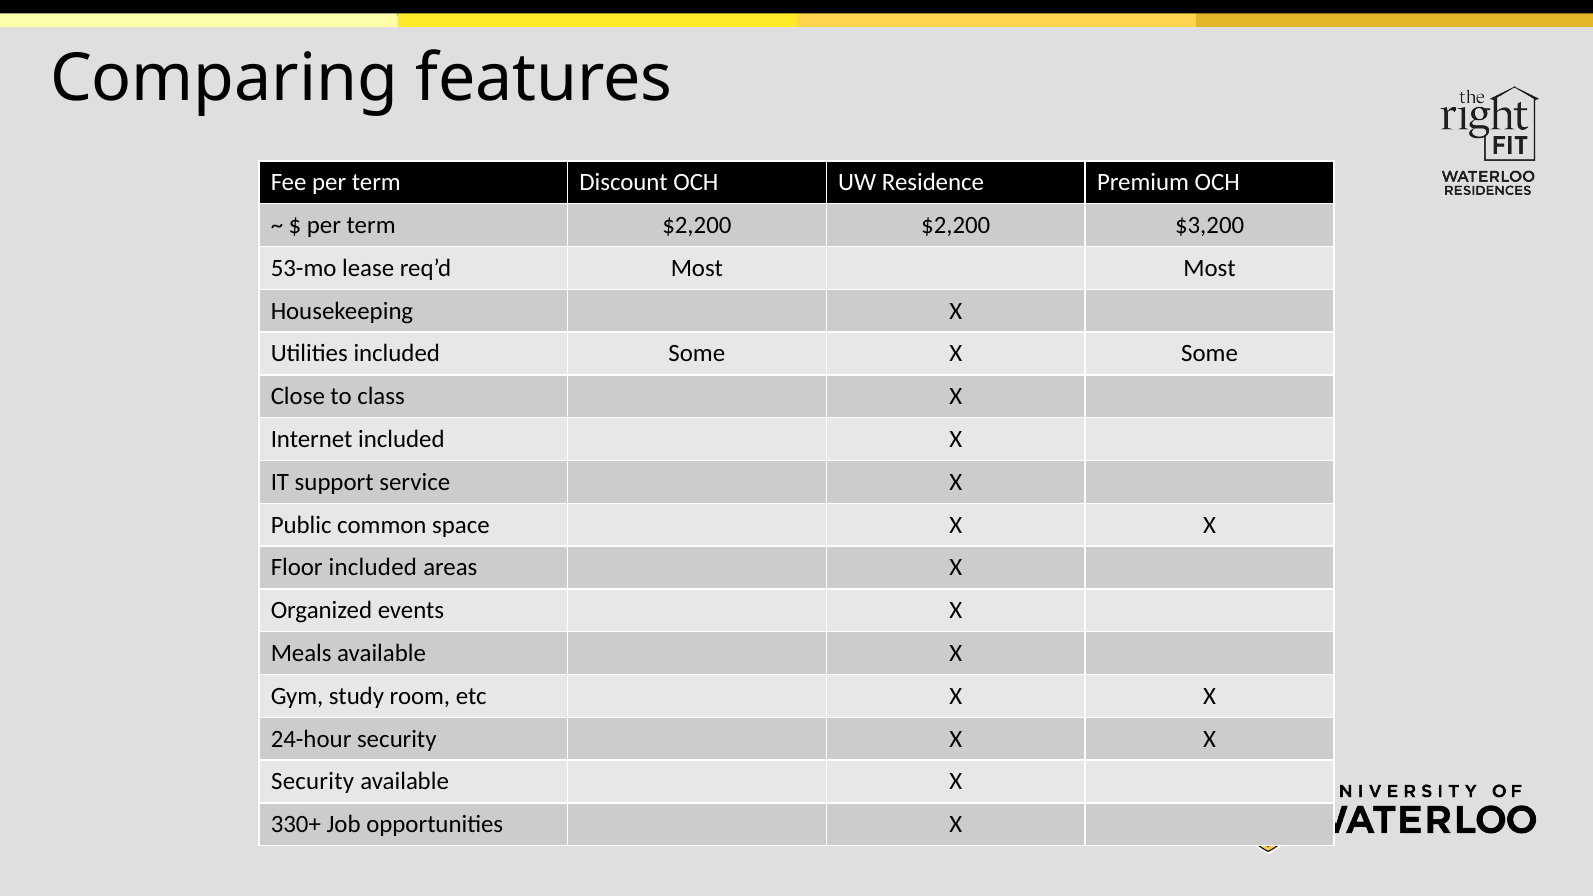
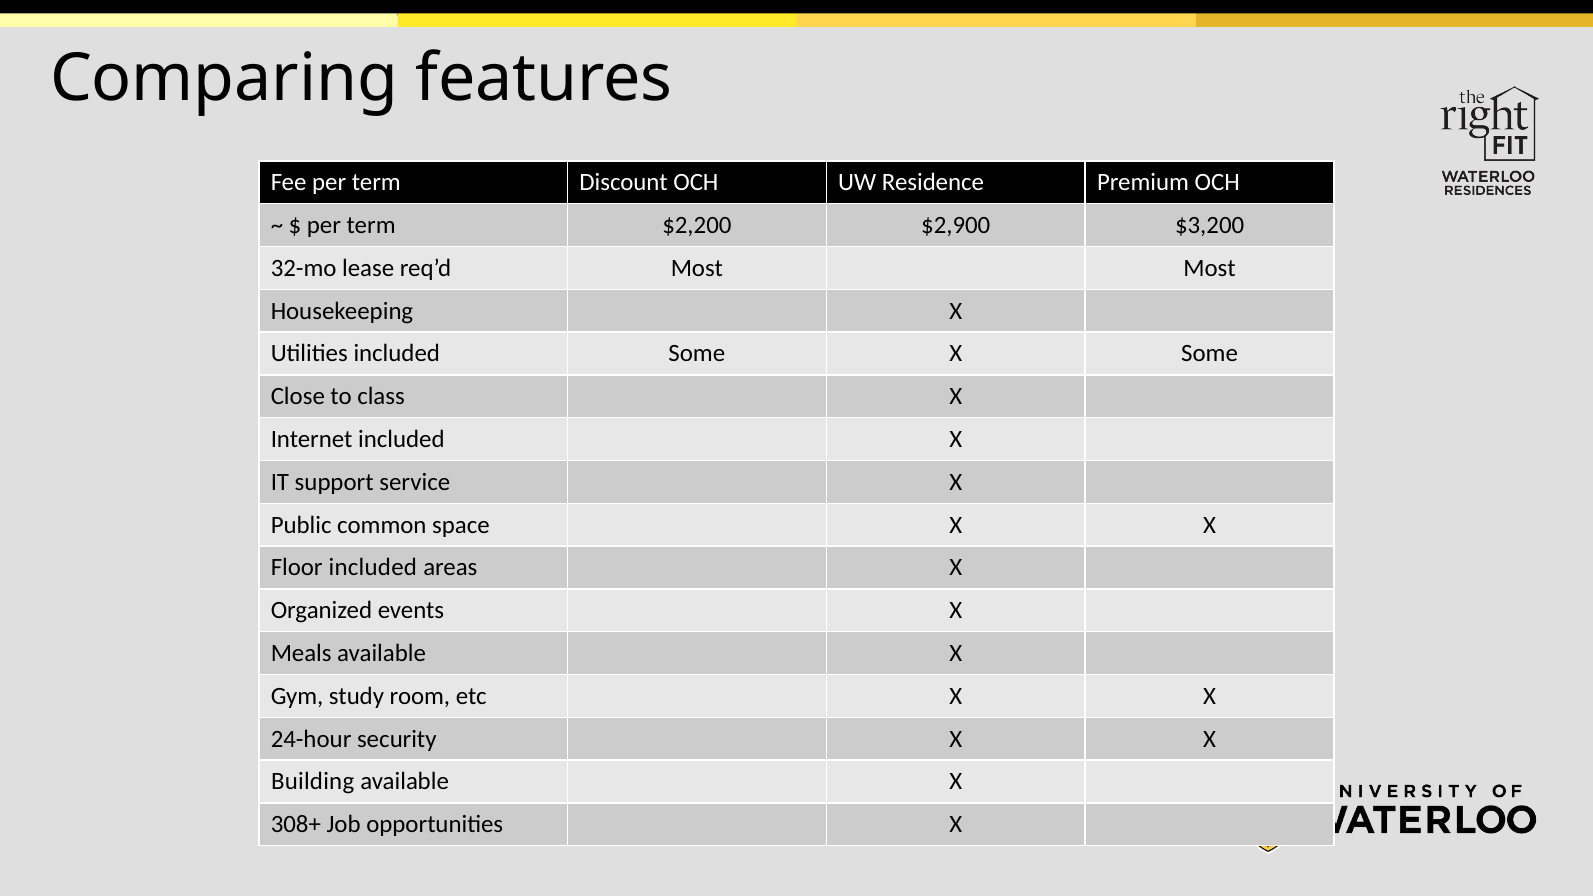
$2,200 $2,200: $2,200 -> $2,900
53-mo: 53-mo -> 32-mo
Security at (313, 782): Security -> Building
330+: 330+ -> 308+
